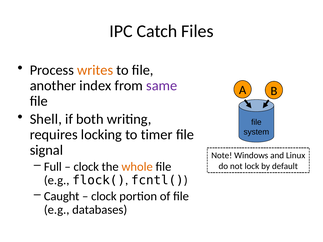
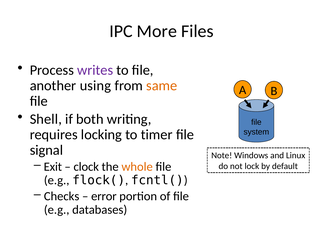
Catch: Catch -> More
writes colour: orange -> purple
index: index -> using
same colour: purple -> orange
Full: Full -> Exit
Caught: Caught -> Checks
clock at (104, 196): clock -> error
